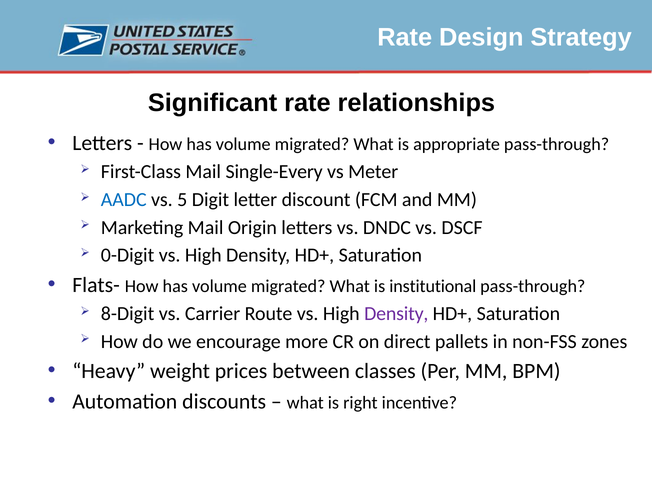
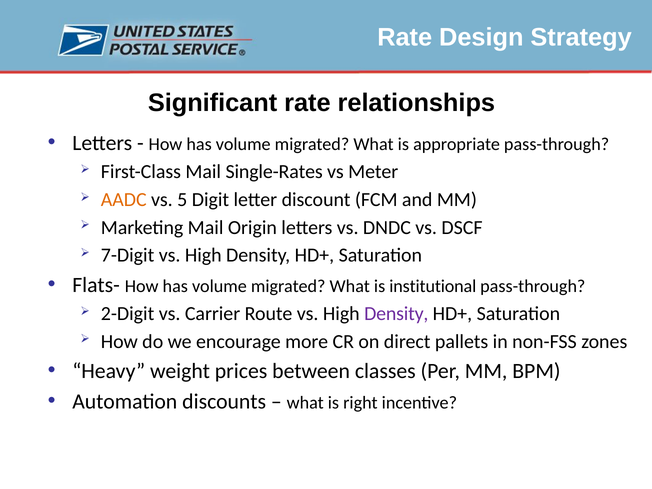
Single-Every: Single-Every -> Single-Rates
AADC colour: blue -> orange
0-Digit: 0-Digit -> 7-Digit
8-Digit: 8-Digit -> 2-Digit
